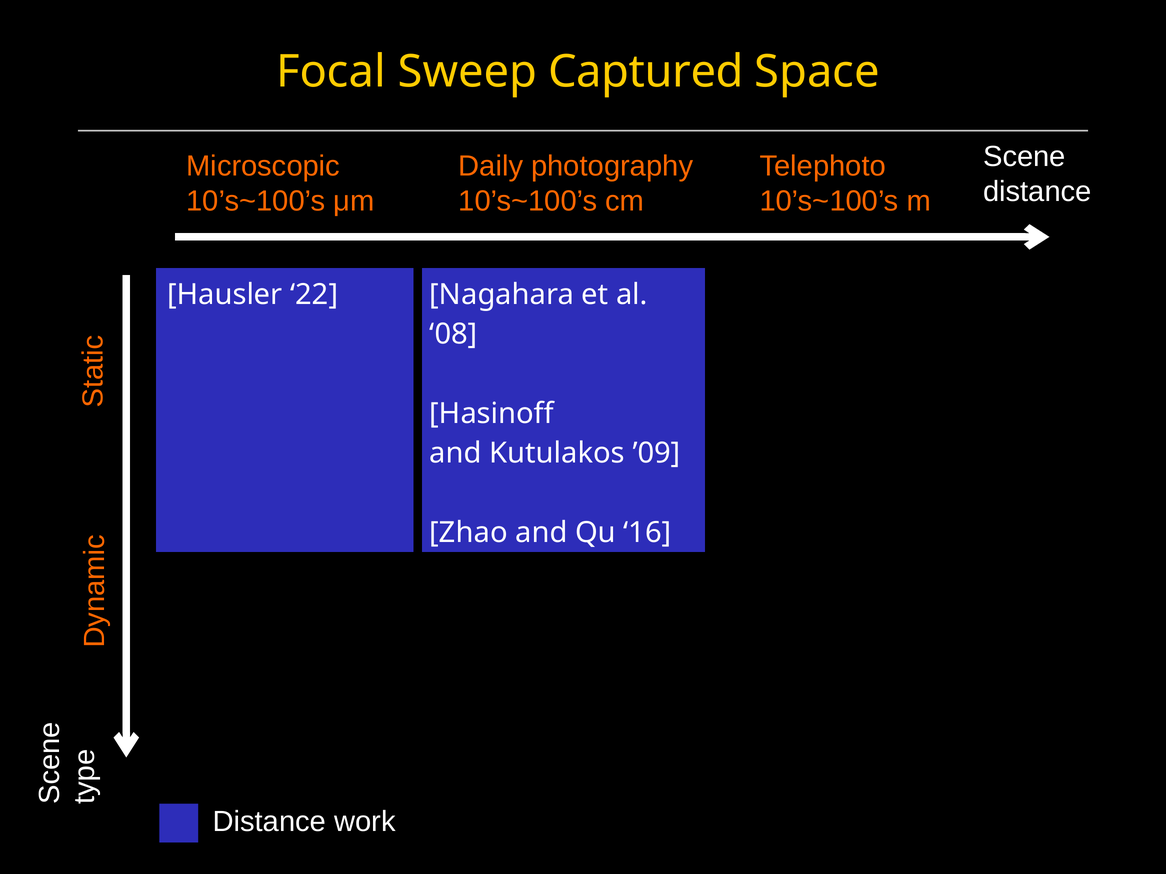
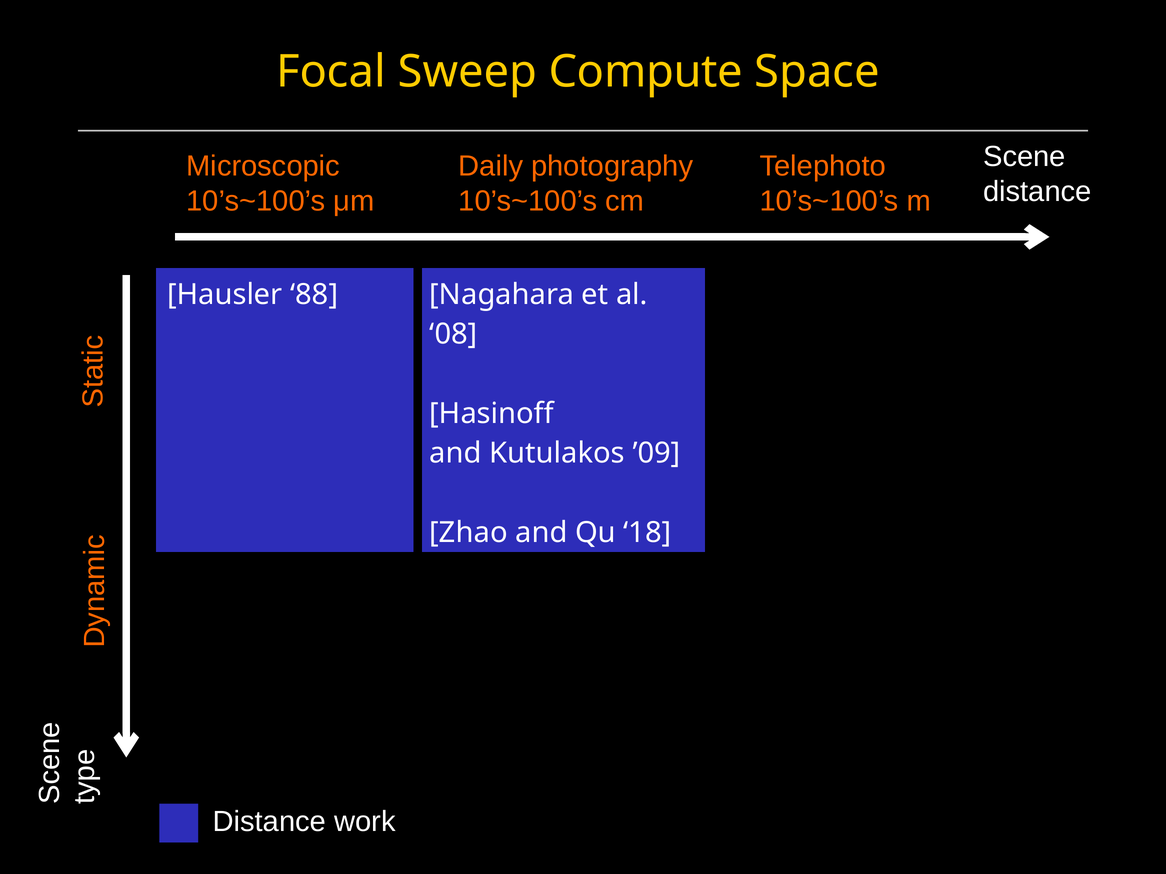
Captured: Captured -> Compute
22: 22 -> 88
16: 16 -> 18
